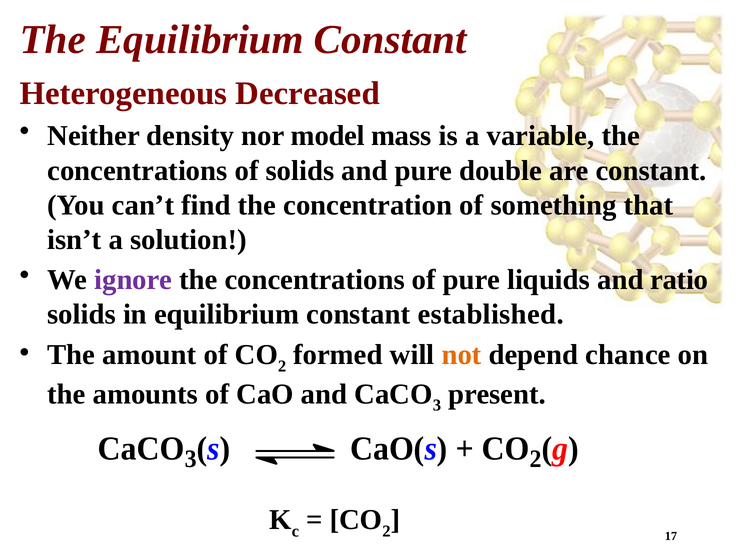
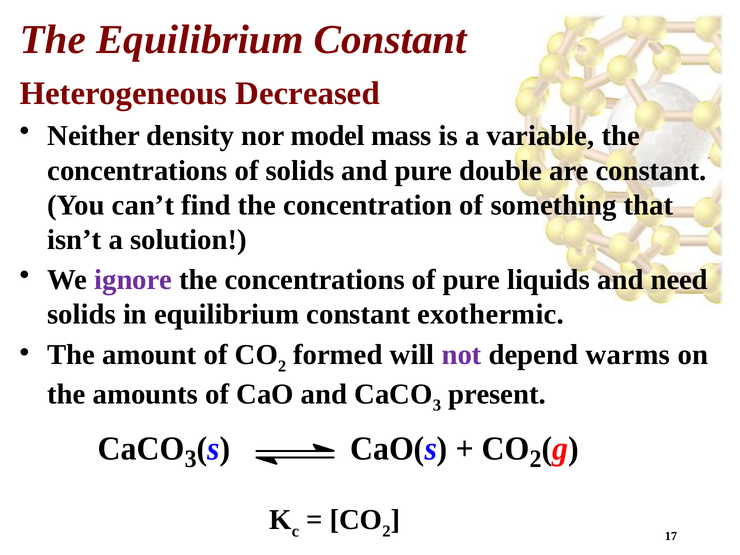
ratio: ratio -> need
established: established -> exothermic
not colour: orange -> purple
chance: chance -> warms
